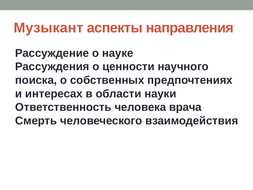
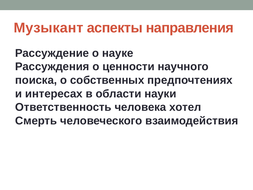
врача: врача -> хотел
